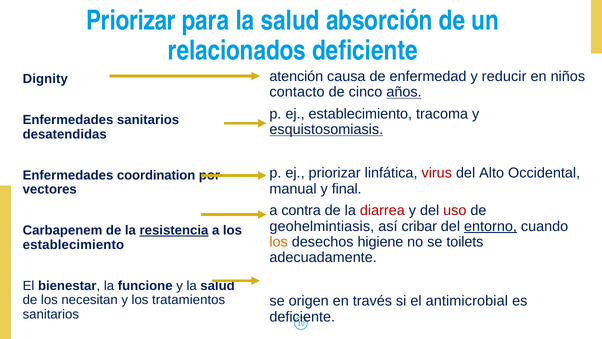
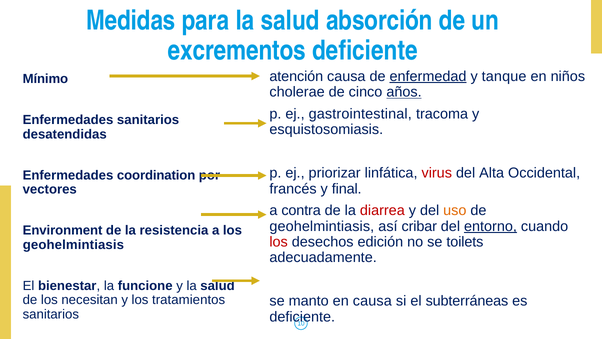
Priorizar at (131, 21): Priorizar -> Medidas
relacionados: relacionados -> excrementos
enfermedad underline: none -> present
reducir: reducir -> tanque
Dignity: Dignity -> Mínimo
contacto: contacto -> cholerae
ej establecimiento: establecimiento -> gastrointestinal
esquistosomiasis underline: present -> none
Alto: Alto -> Alta
manual: manual -> francés
uso colour: red -> orange
Carbapenem: Carbapenem -> Environment
resistencia underline: present -> none
los at (279, 242) colour: orange -> red
higiene: higiene -> edición
establecimiento at (73, 244): establecimiento -> geohelmintiasis
origen: origen -> manto
en través: través -> causa
antimicrobial: antimicrobial -> subterráneas
